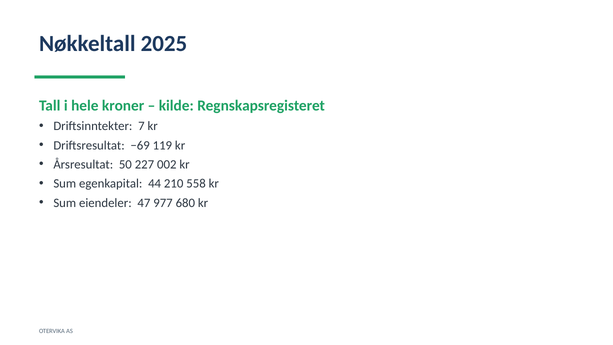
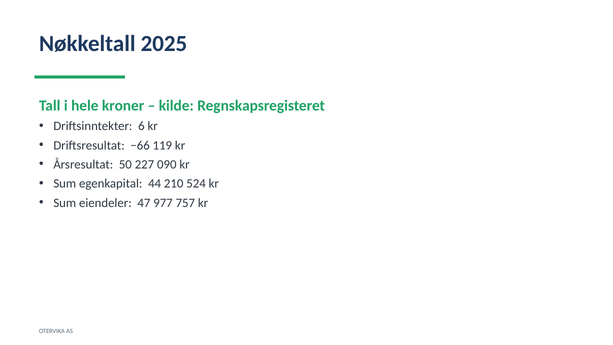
7: 7 -> 6
−69: −69 -> −66
002: 002 -> 090
558: 558 -> 524
680: 680 -> 757
